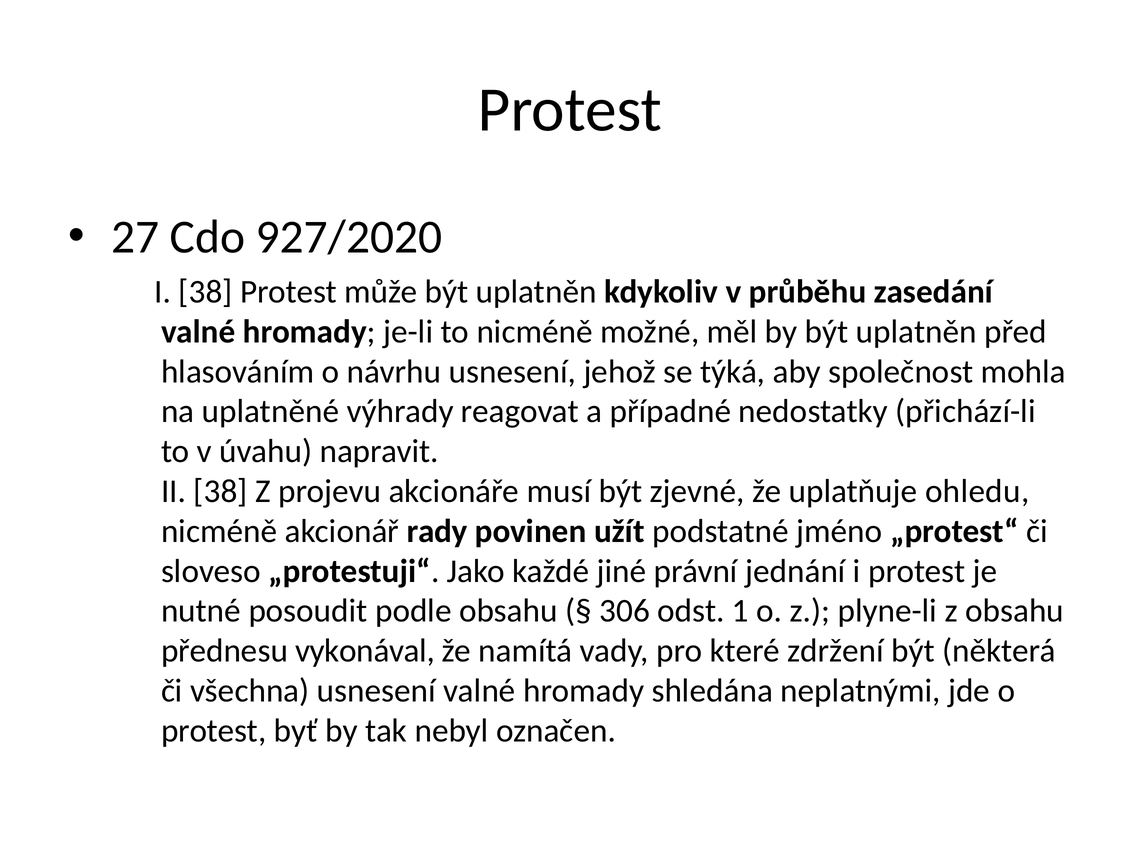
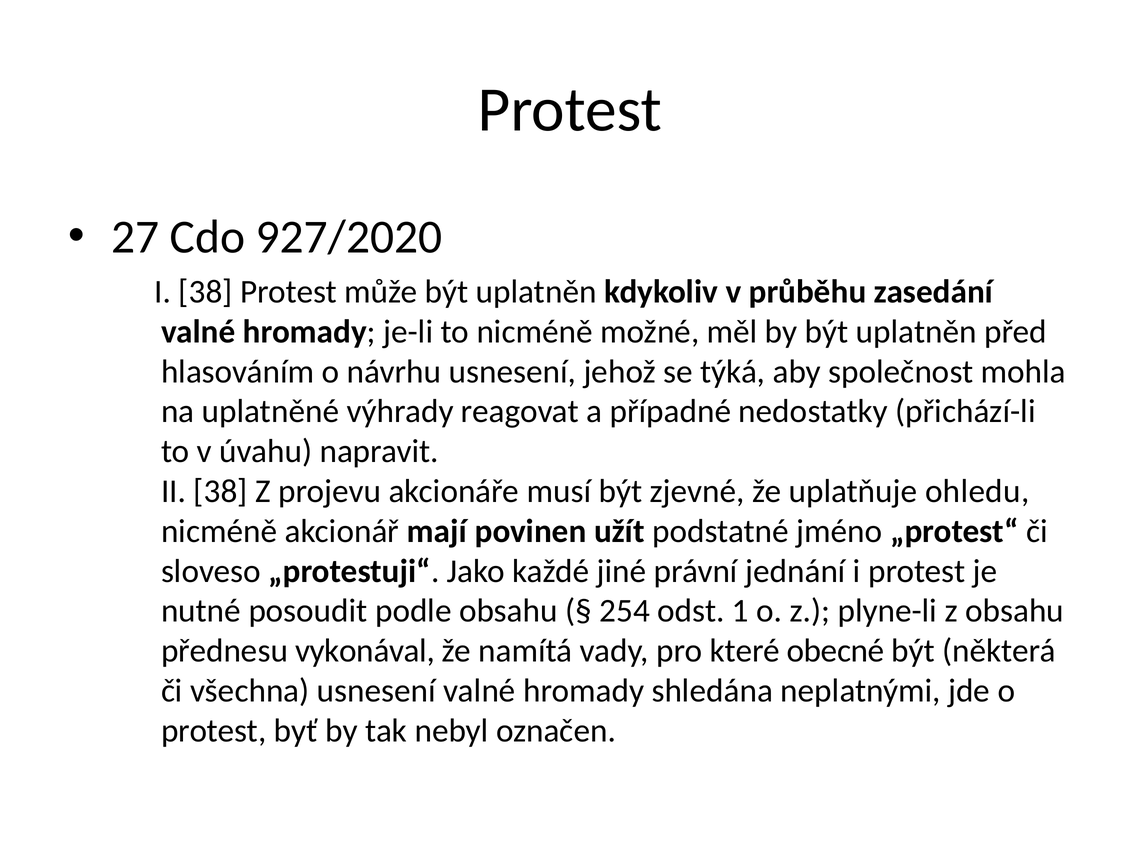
rady: rady -> mají
306: 306 -> 254
zdržení: zdržení -> obecné
